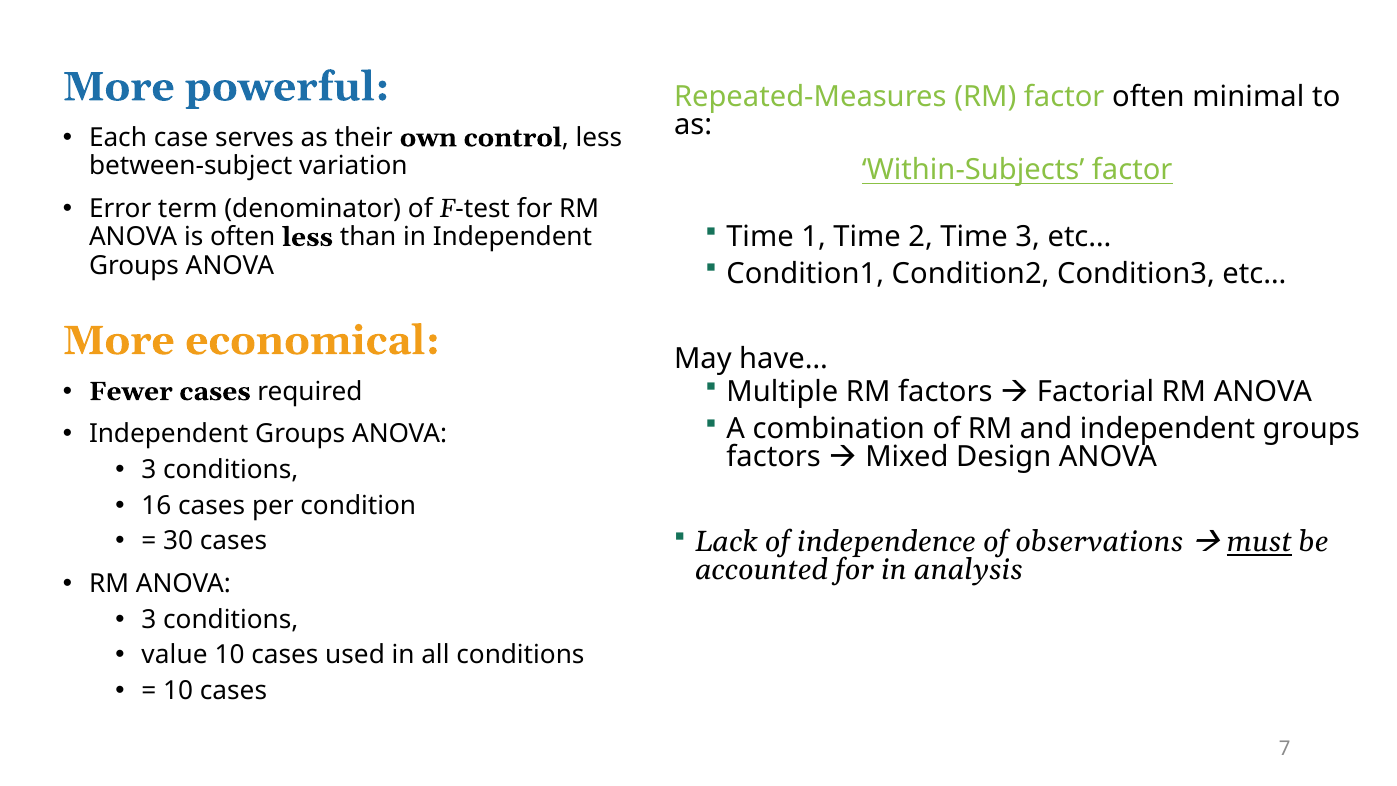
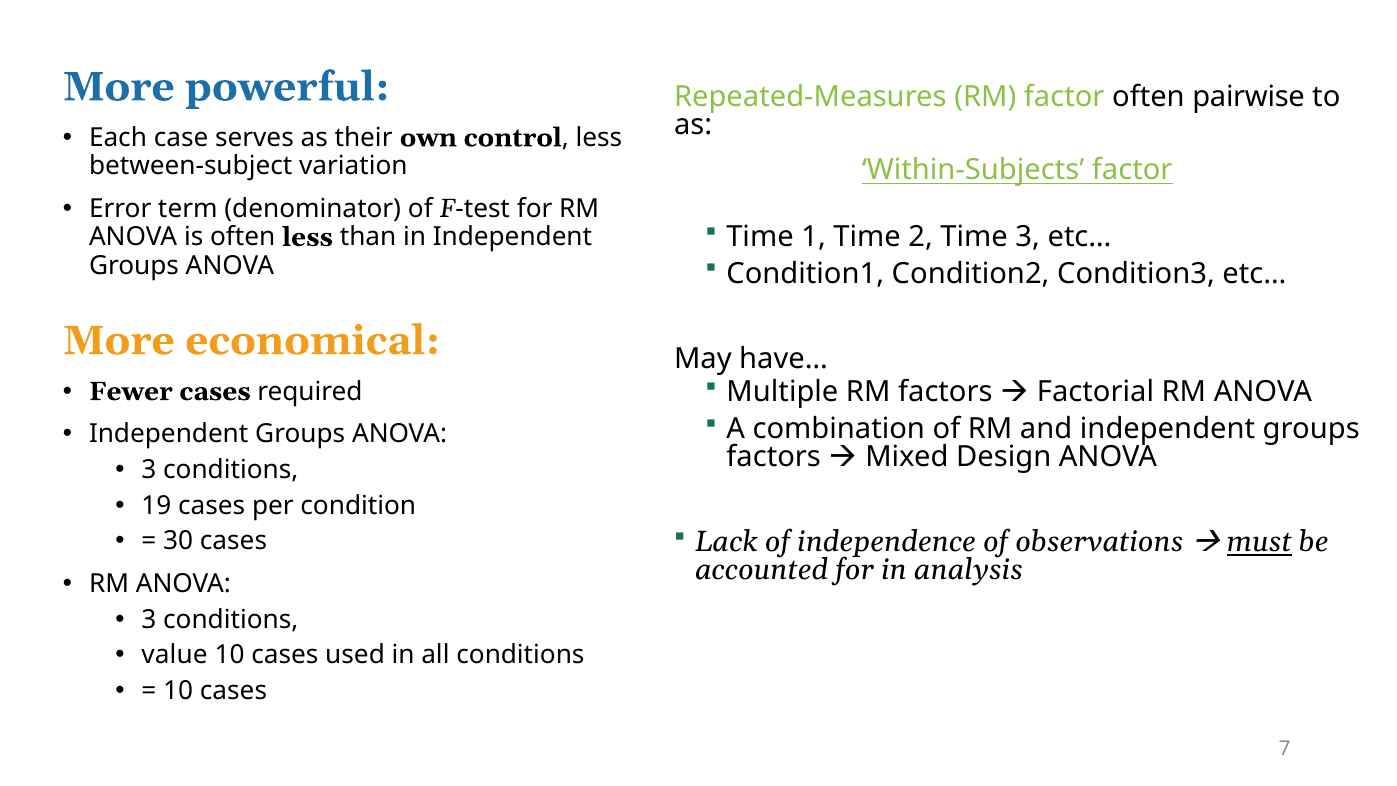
minimal: minimal -> pairwise
16: 16 -> 19
